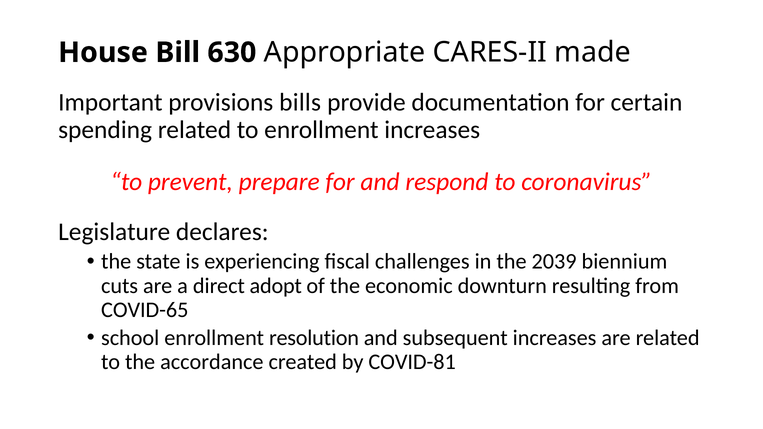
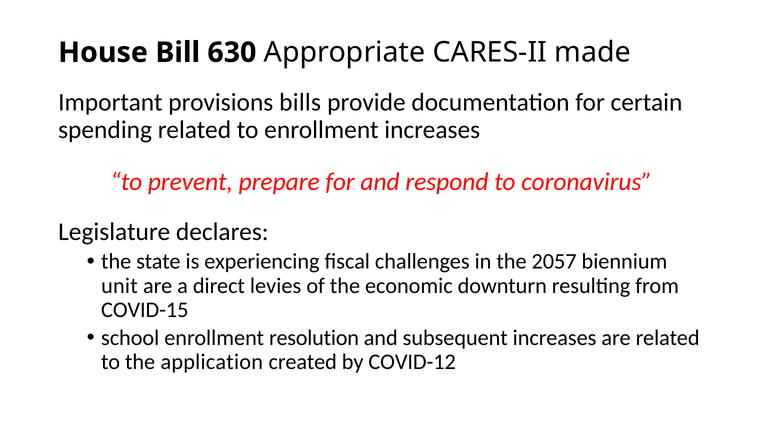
2039: 2039 -> 2057
cuts: cuts -> unit
adopt: adopt -> levies
COVID-65: COVID-65 -> COVID-15
accordance: accordance -> application
COVID-81: COVID-81 -> COVID-12
